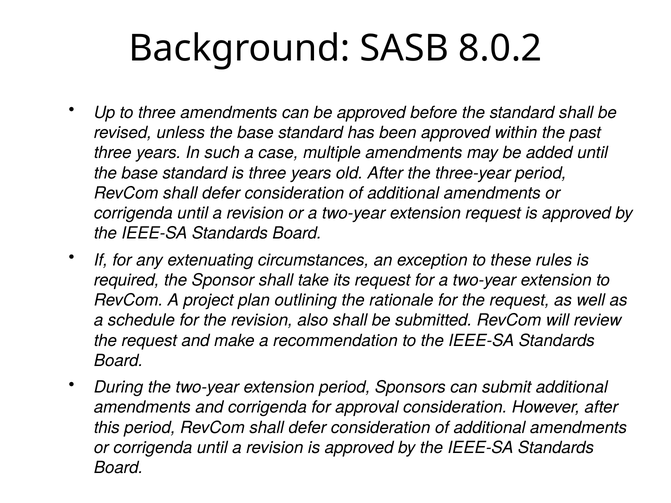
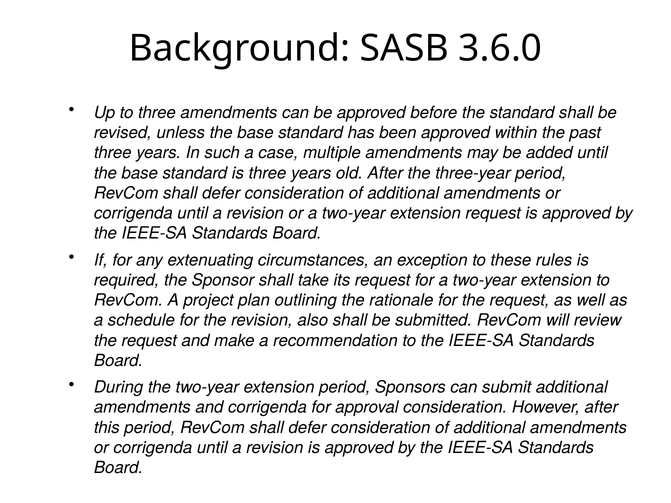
8.0.2: 8.0.2 -> 3.6.0
